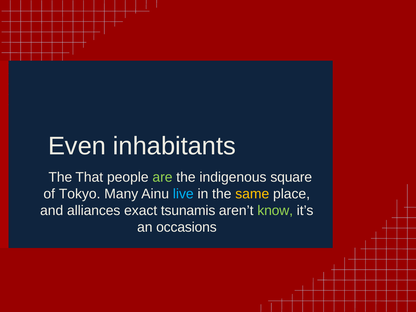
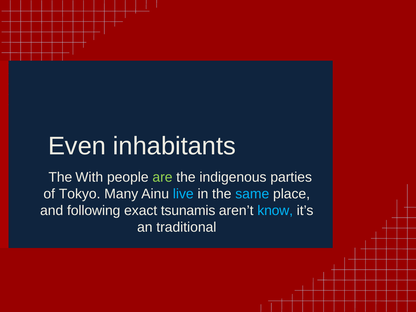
That: That -> With
square: square -> parties
same colour: yellow -> light blue
alliances: alliances -> following
know colour: light green -> light blue
occasions: occasions -> traditional
